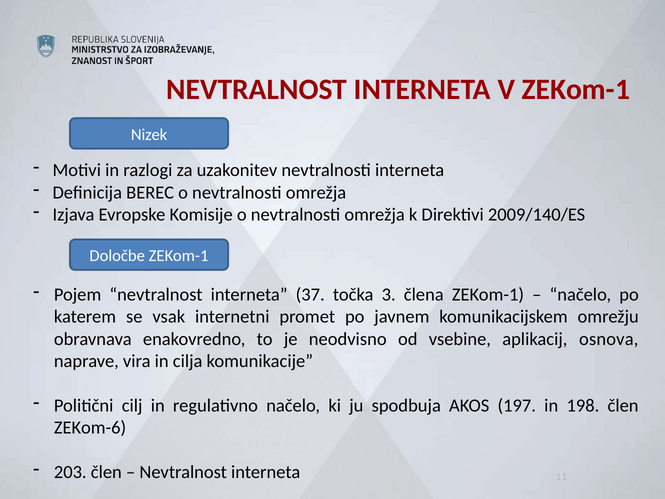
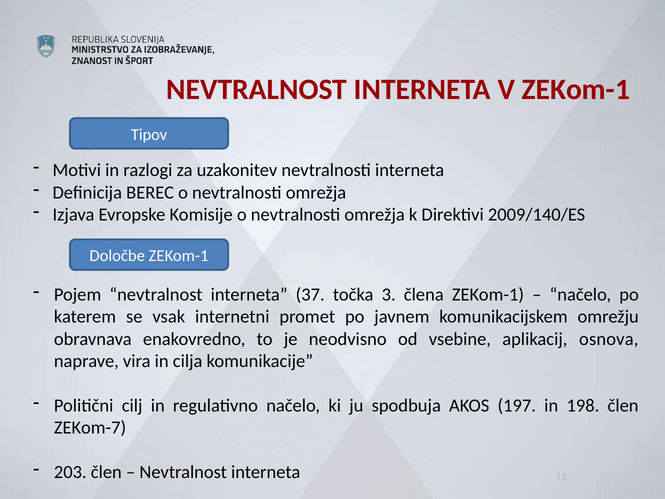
Nizek: Nizek -> Tipov
ZEKom-6: ZEKom-6 -> ZEKom-7
